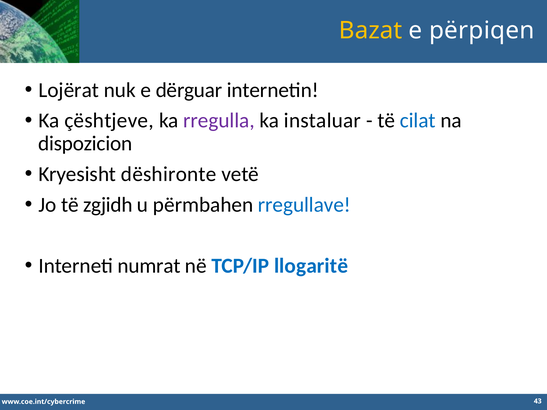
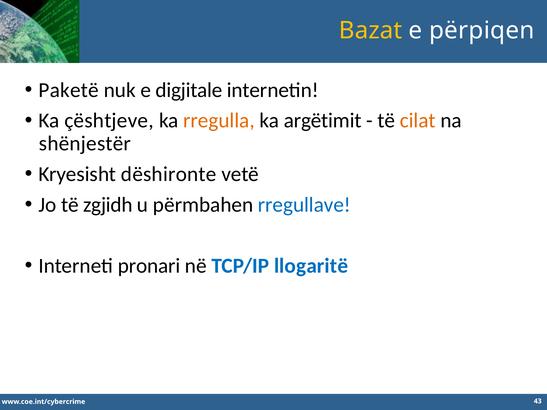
Lojërat: Lojërat -> Paketë
dërguar: dërguar -> digjitale
rregulla colour: purple -> orange
instaluar: instaluar -> argëtimit
cilat colour: blue -> orange
dispozicion: dispozicion -> shënjestër
numrat: numrat -> pronari
